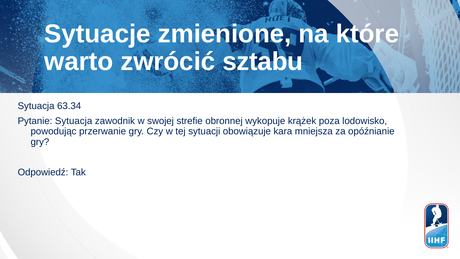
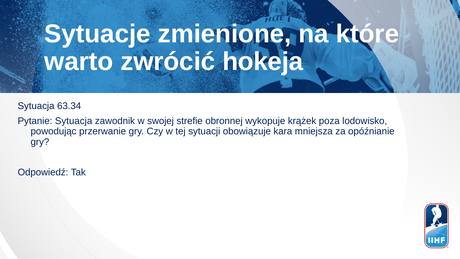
sztabu: sztabu -> hokeja
